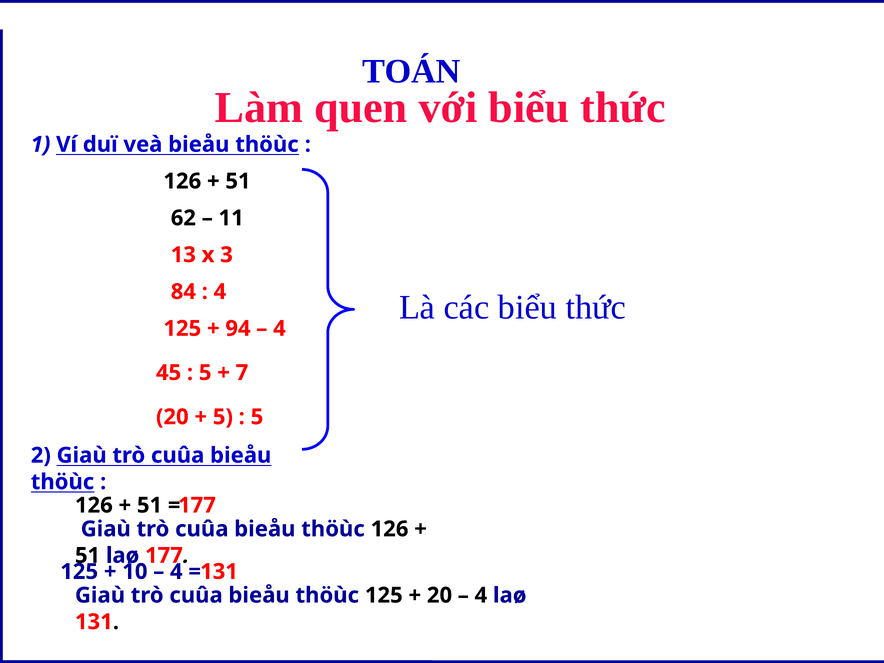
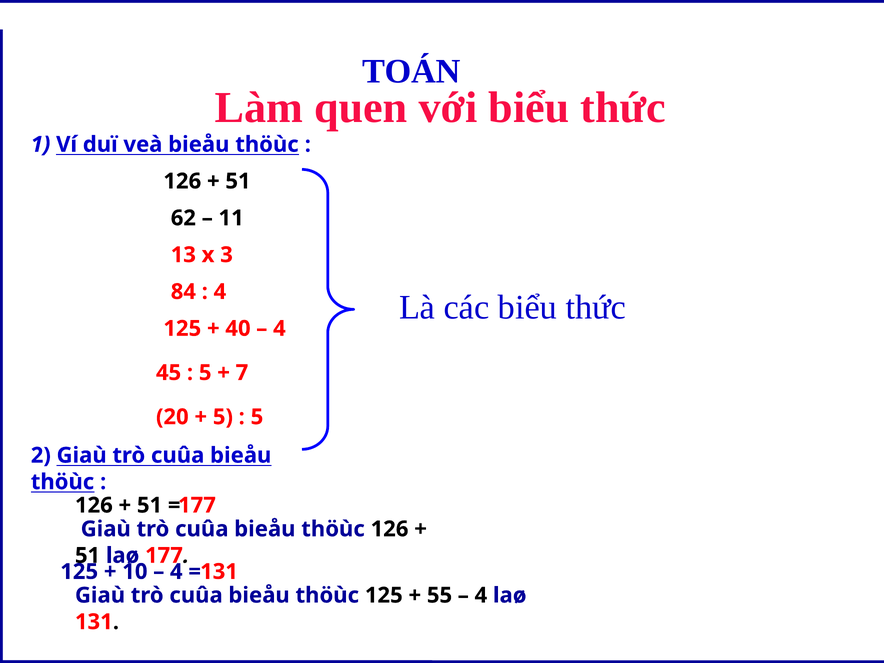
94: 94 -> 40
20 at (439, 595): 20 -> 55
